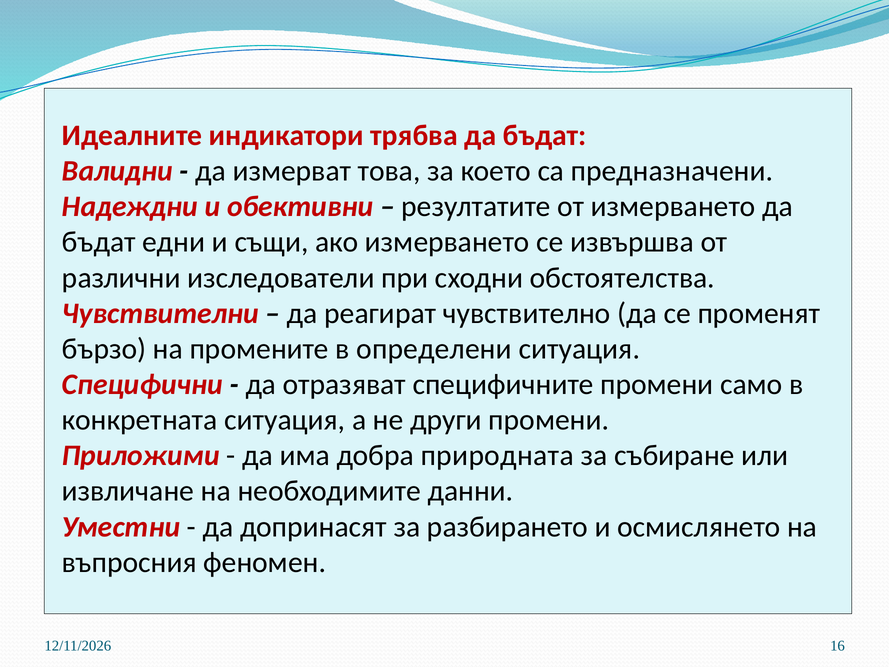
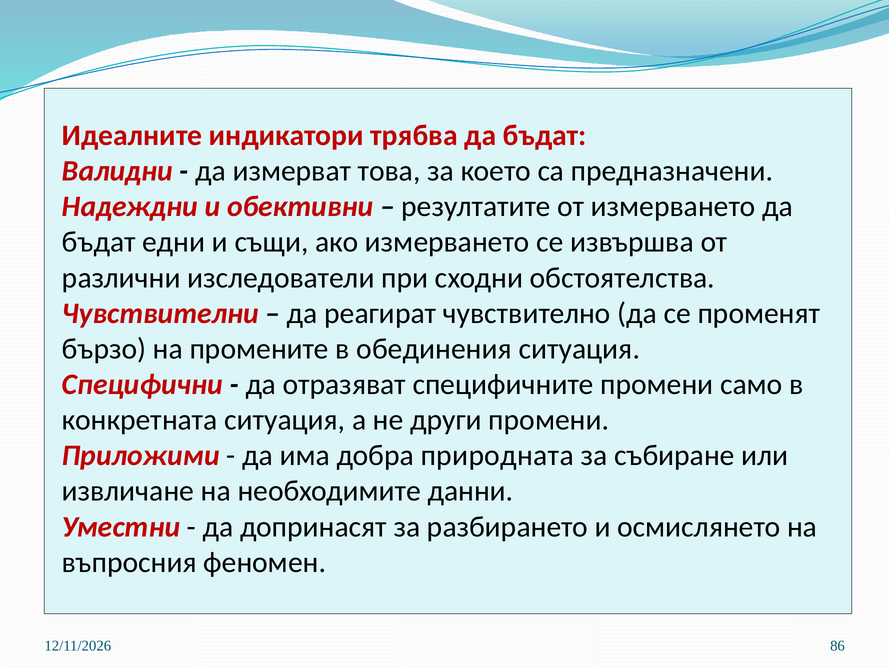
определени: определени -> обединения
16: 16 -> 86
